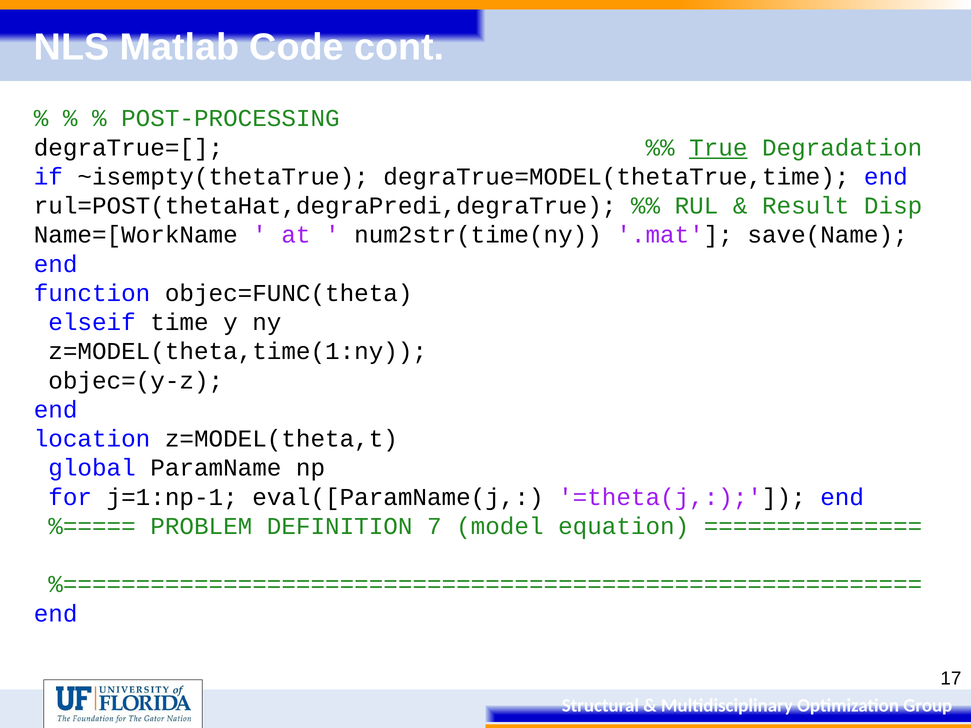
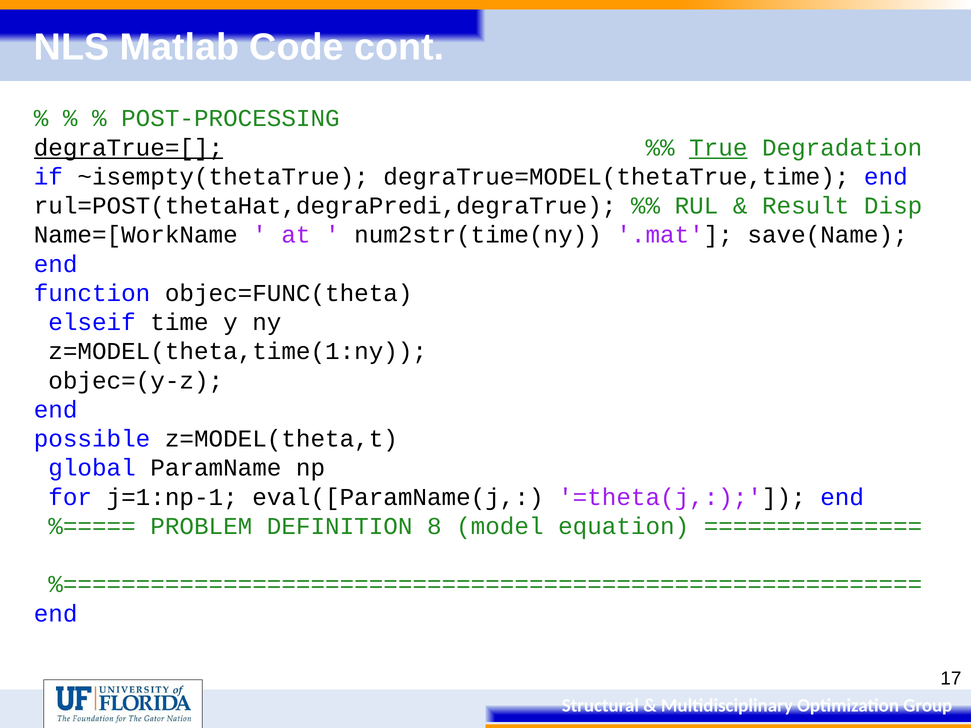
degraTrue=[ underline: none -> present
location: location -> possible
7: 7 -> 8
